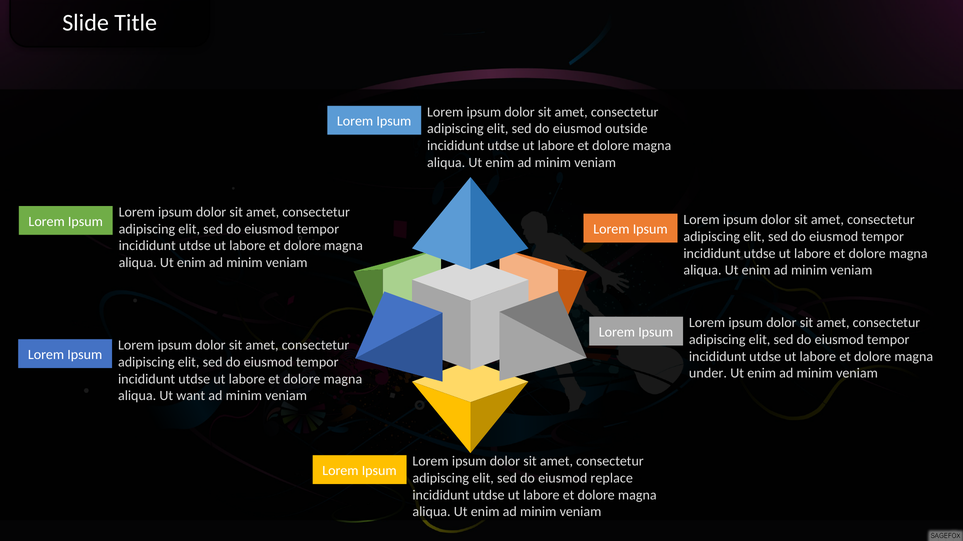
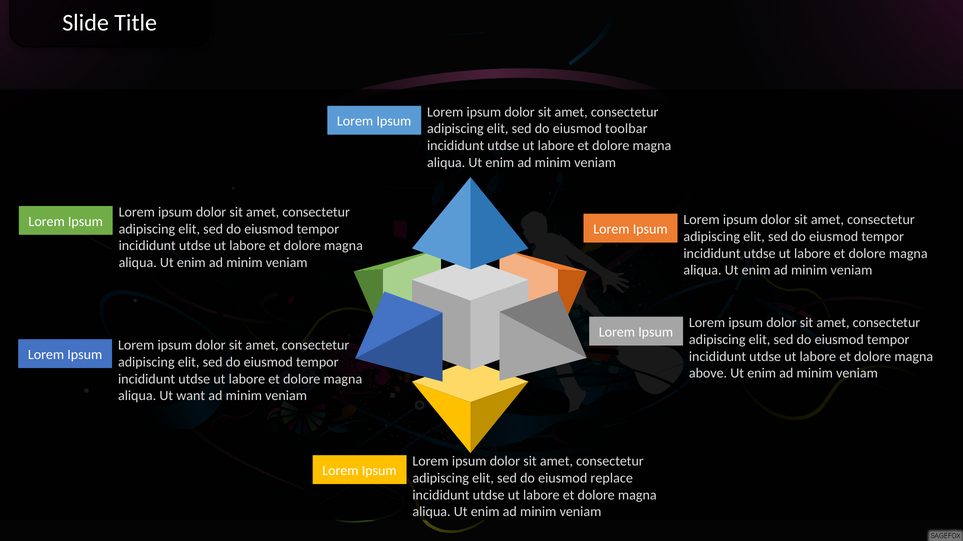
outside: outside -> toolbar
under: under -> above
